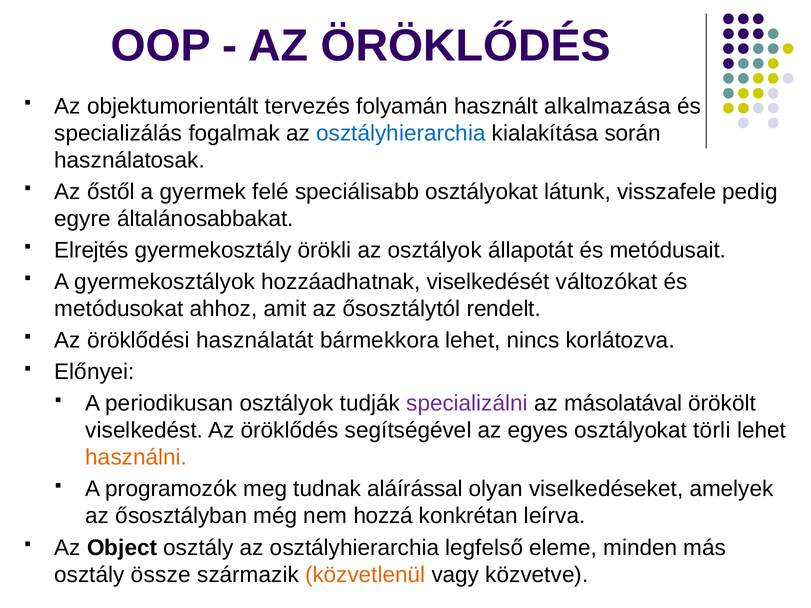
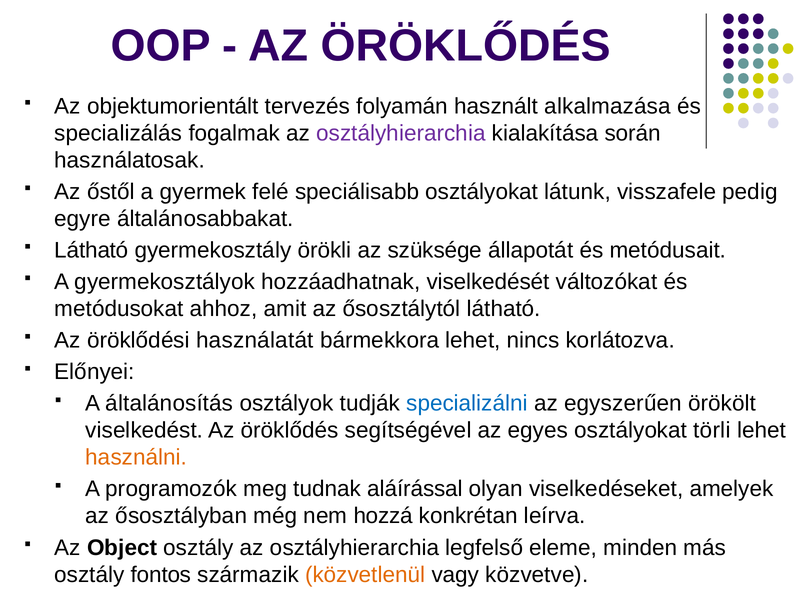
osztályhierarchia at (401, 133) colour: blue -> purple
Elrejtés at (91, 250): Elrejtés -> Látható
az osztályok: osztályok -> szüksége
ősosztálytól rendelt: rendelt -> látható
periodikusan: periodikusan -> általánosítás
specializálni colour: purple -> blue
másolatával: másolatával -> egyszerűen
össze: össze -> fontos
